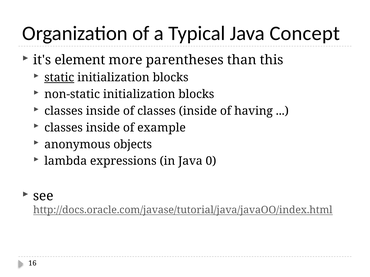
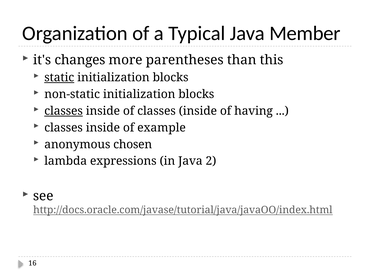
Concept: Concept -> Member
element: element -> changes
classes at (64, 111) underline: none -> present
objects: objects -> chosen
0: 0 -> 2
